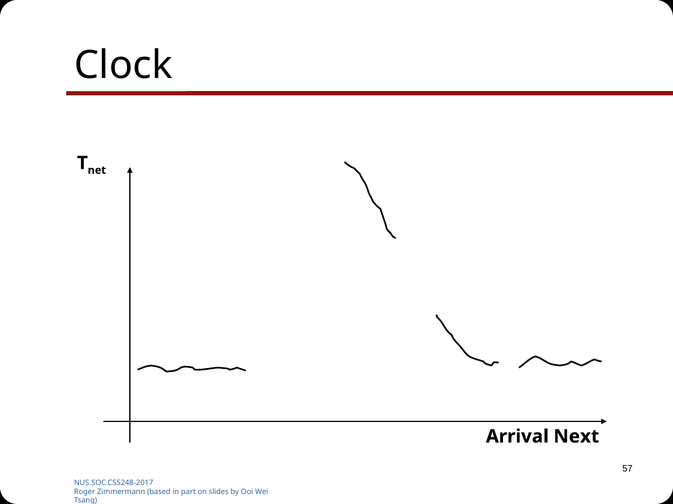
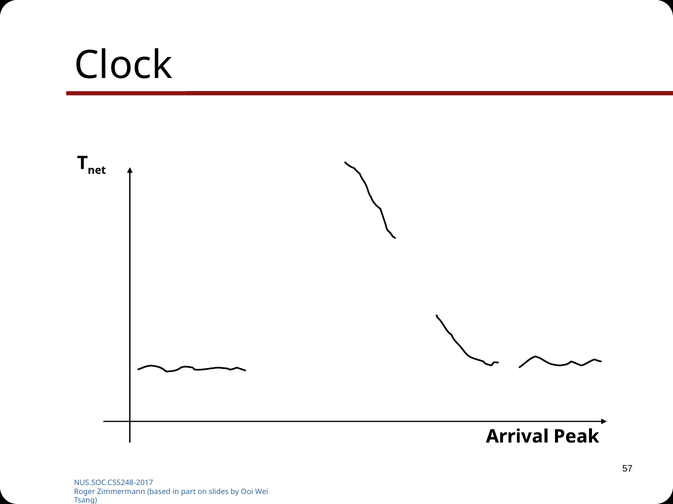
Next: Next -> Peak
